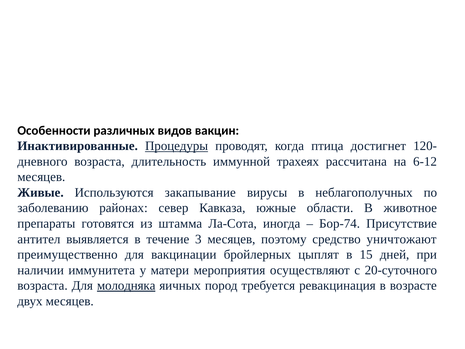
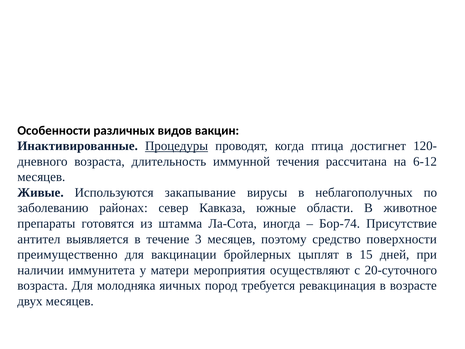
трахеях: трахеях -> течения
уничтожают: уничтожают -> поверхности
молодняка underline: present -> none
